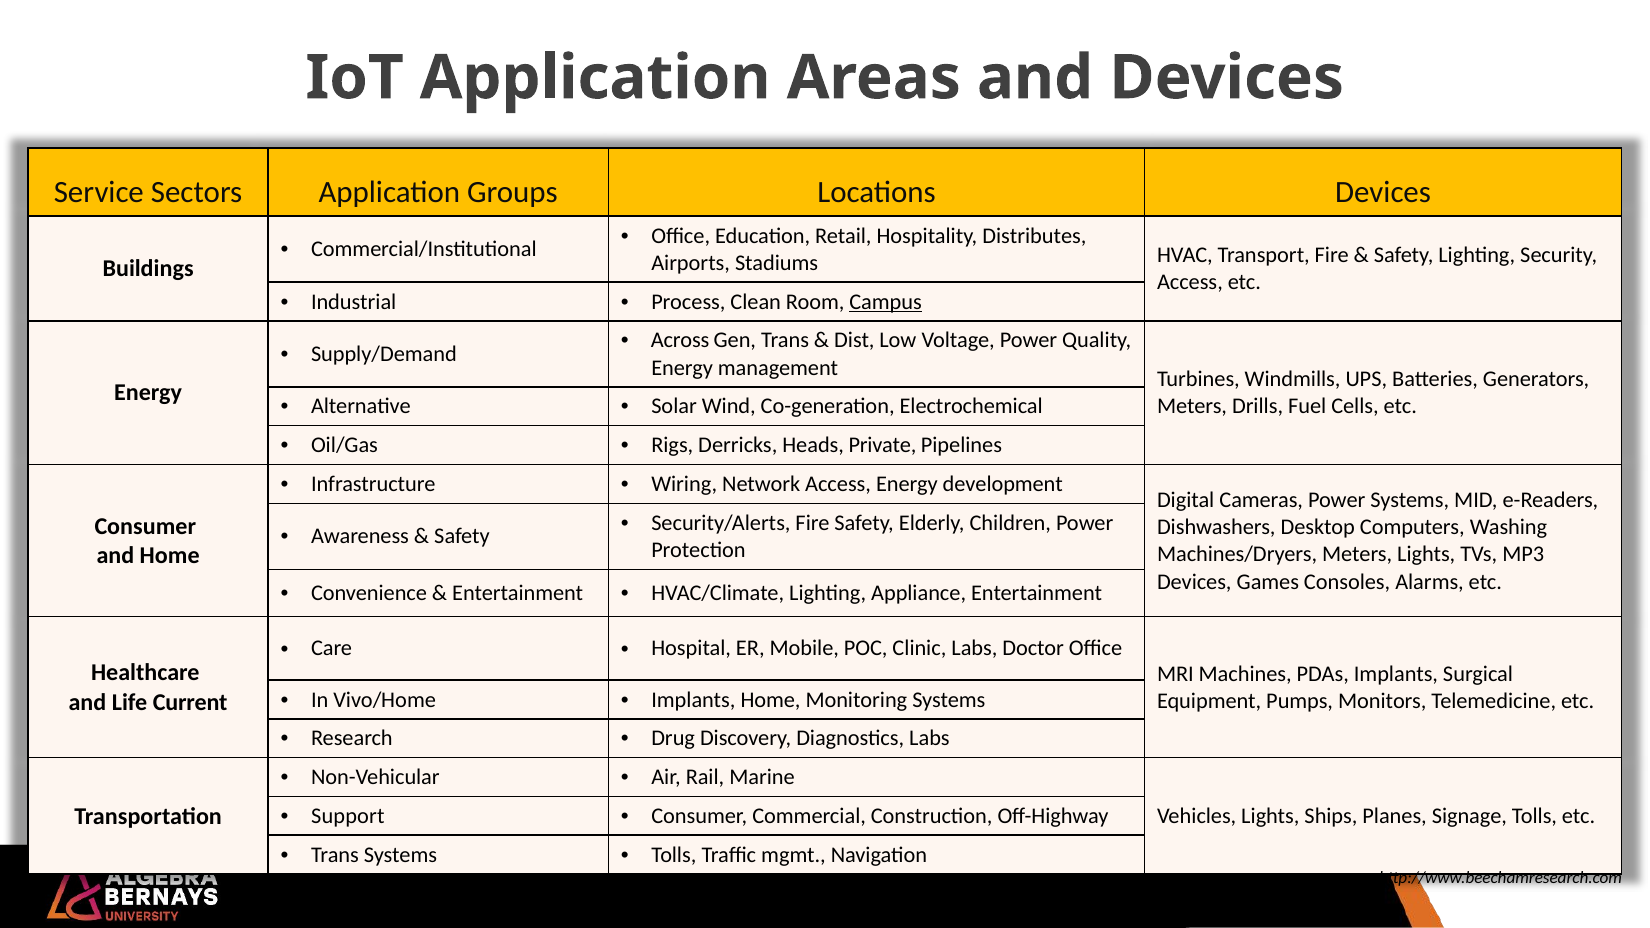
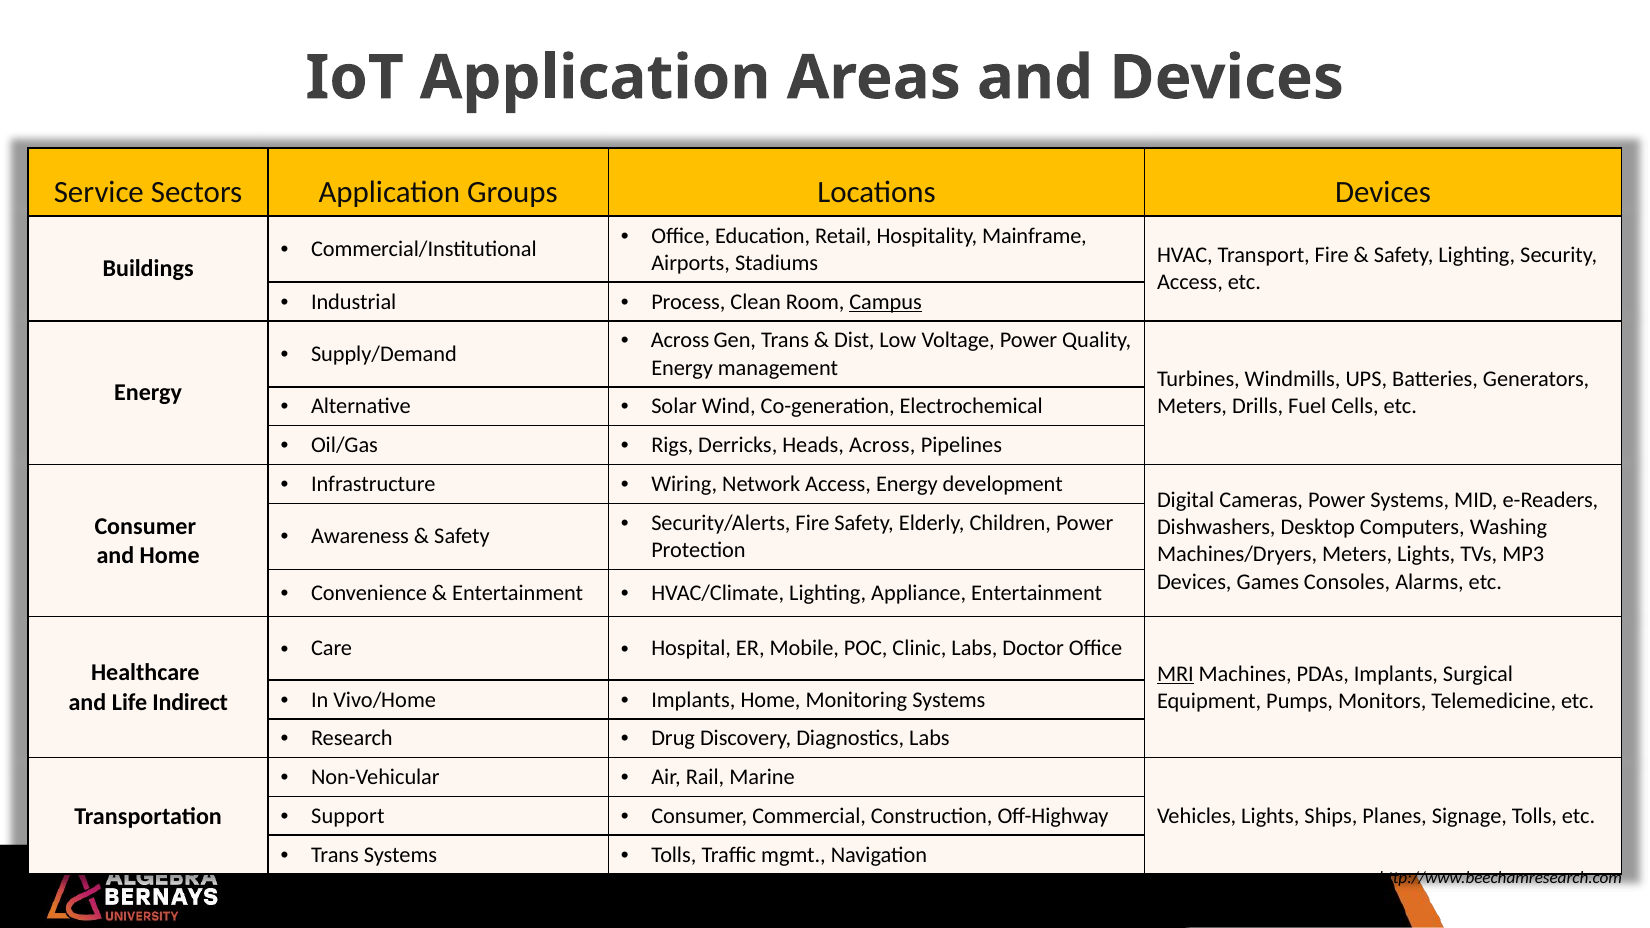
Distributes: Distributes -> Mainframe
Heads Private: Private -> Across
MRI underline: none -> present
Current: Current -> Indirect
